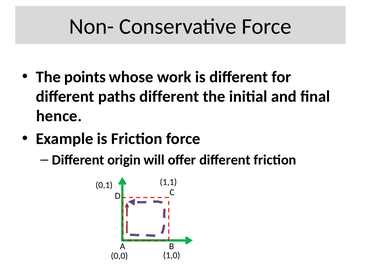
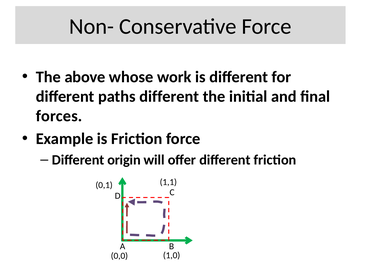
points: points -> above
hence: hence -> forces
